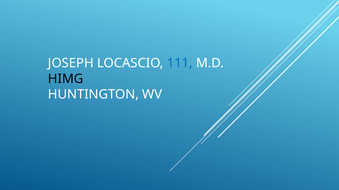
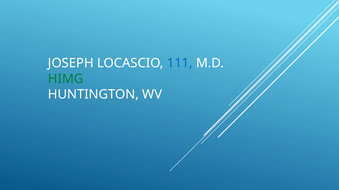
HIMG colour: black -> green
